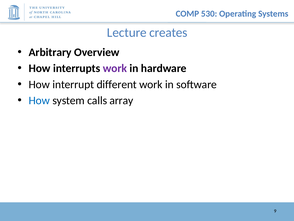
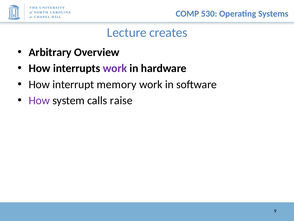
different: different -> memory
How at (39, 100) colour: blue -> purple
array: array -> raise
